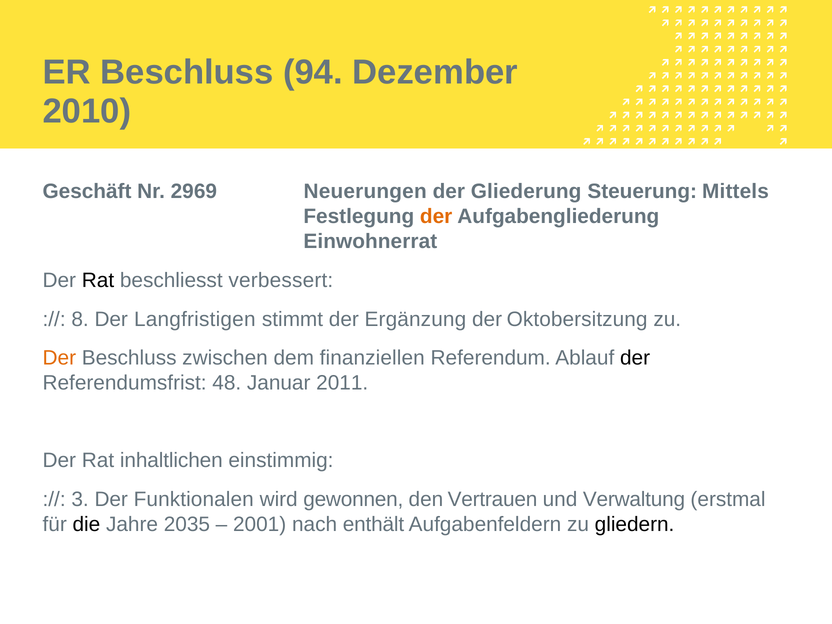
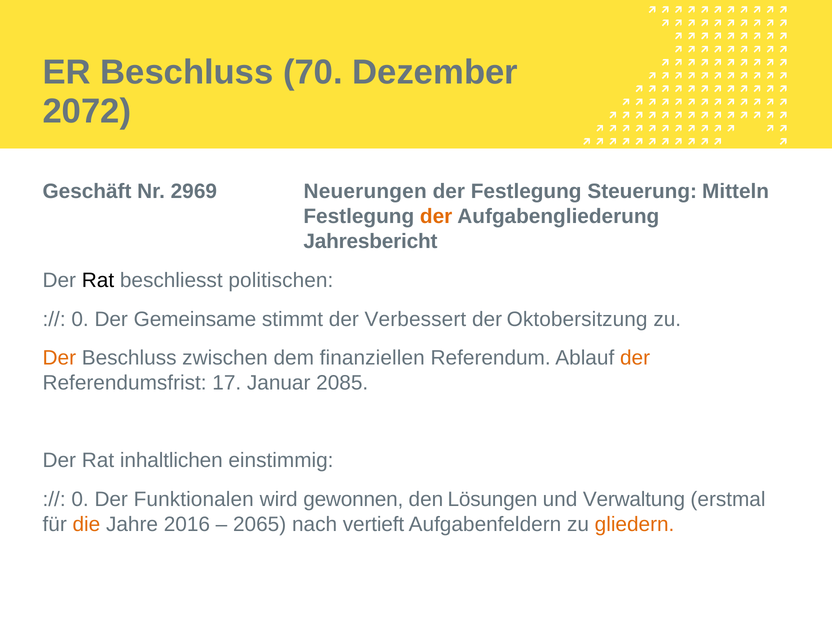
94: 94 -> 70
2010: 2010 -> 2072
der Gliederung: Gliederung -> Festlegung
Mittels: Mittels -> Mitteln
Einwohnerrat: Einwohnerrat -> Jahresbericht
verbessert: verbessert -> politischen
8 at (80, 319): 8 -> 0
Langfristigen: Langfristigen -> Gemeinsame
Ergänzung: Ergänzung -> Verbessert
der at (635, 358) colour: black -> orange
48: 48 -> 17
2011: 2011 -> 2085
3 at (80, 499): 3 -> 0
Vertrauen: Vertrauen -> Lösungen
die colour: black -> orange
2035: 2035 -> 2016
2001: 2001 -> 2065
enthält: enthält -> vertieft
gliedern colour: black -> orange
